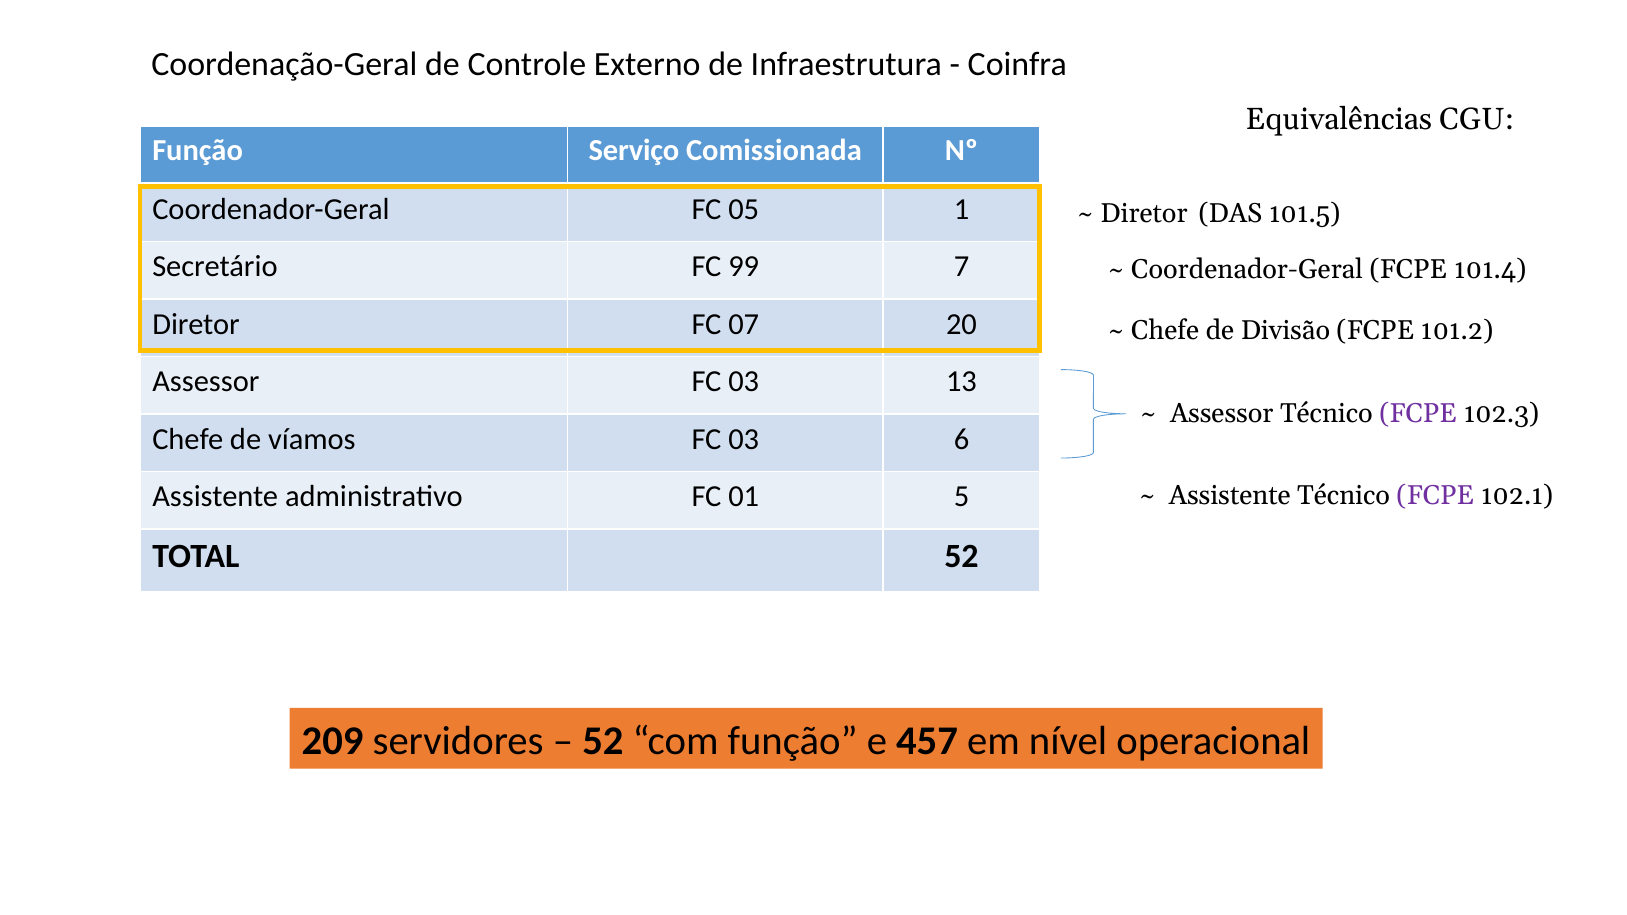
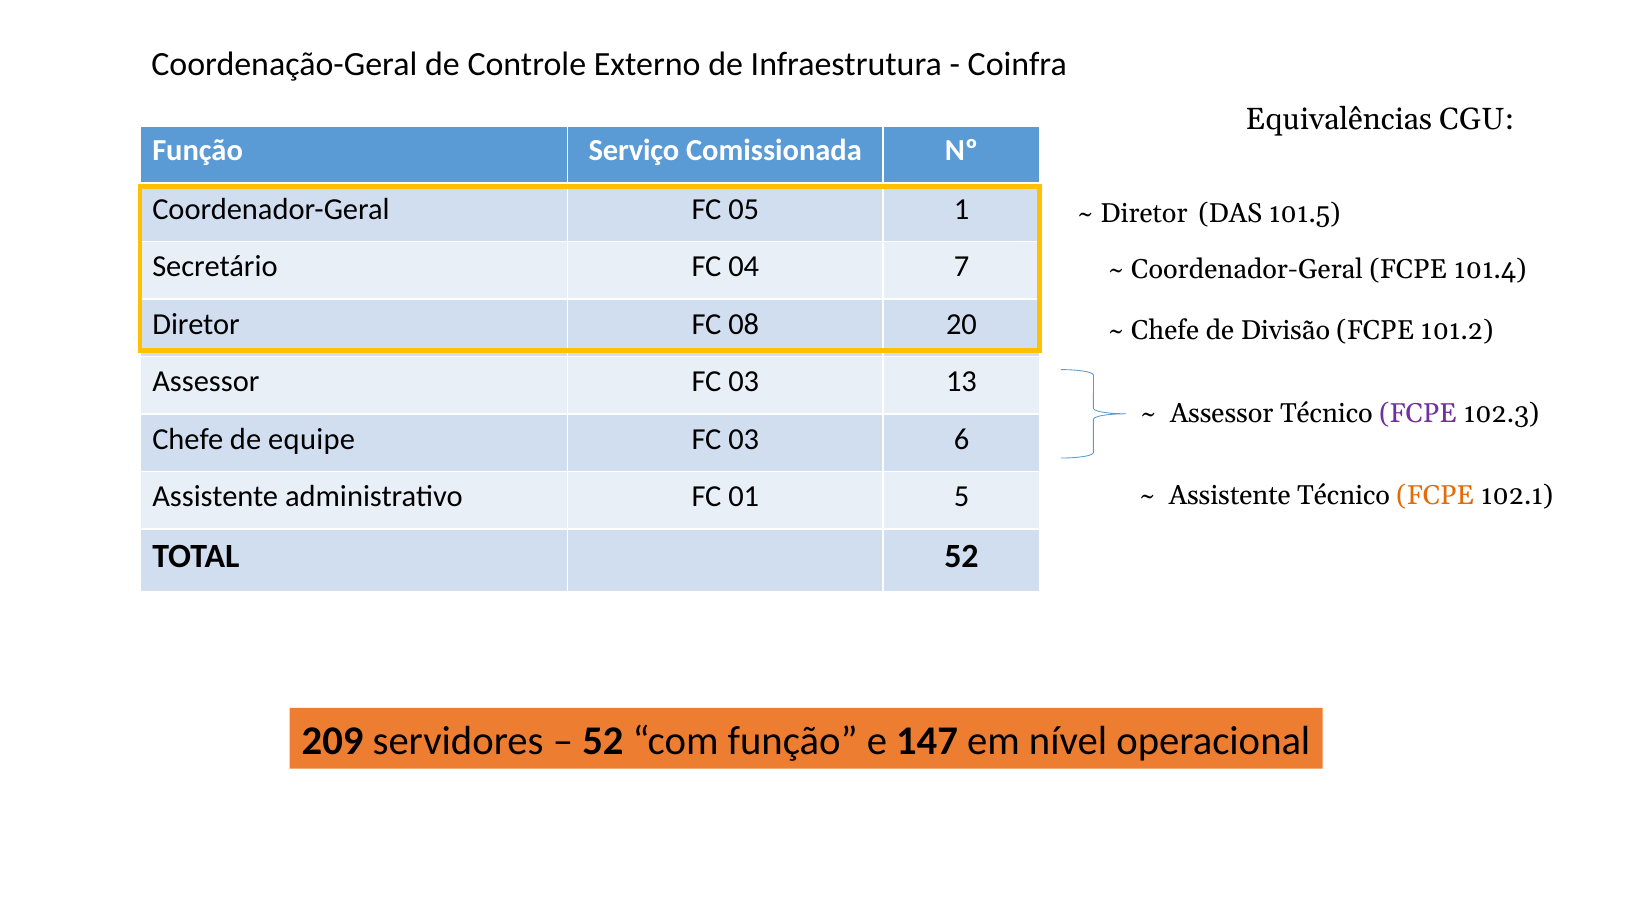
99: 99 -> 04
07: 07 -> 08
víamos: víamos -> equipe
FCPE at (1435, 496) colour: purple -> orange
457: 457 -> 147
